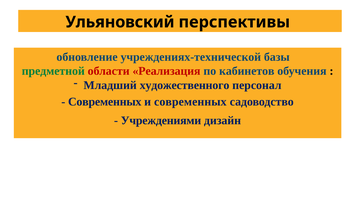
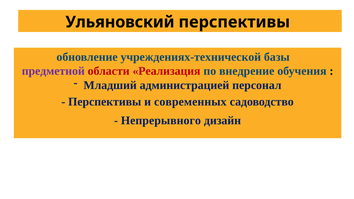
предметной colour: green -> purple
кабинетов: кабинетов -> внедрение
художественного: художественного -> администрацией
Современных at (105, 102): Современных -> Перспективы
Учреждениями: Учреждениями -> Непрерывного
